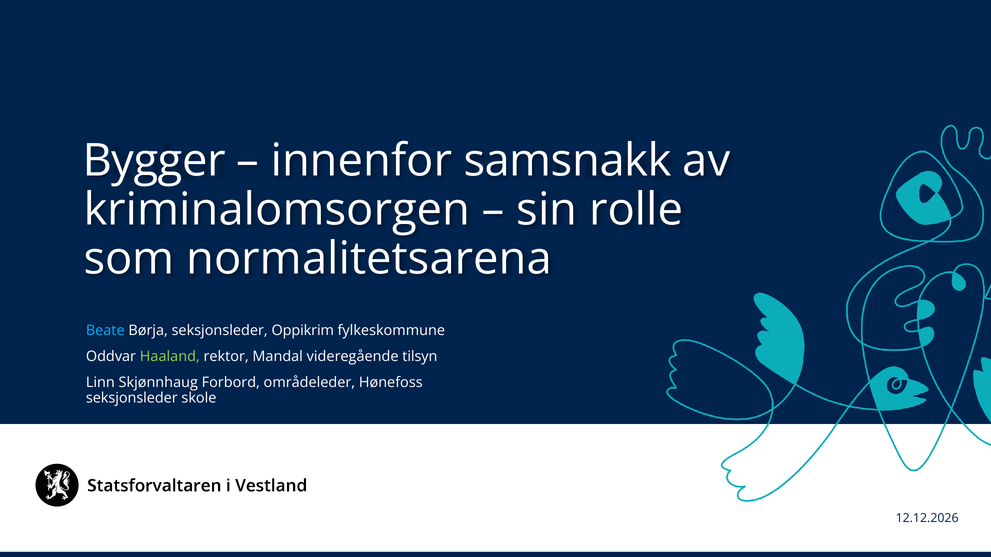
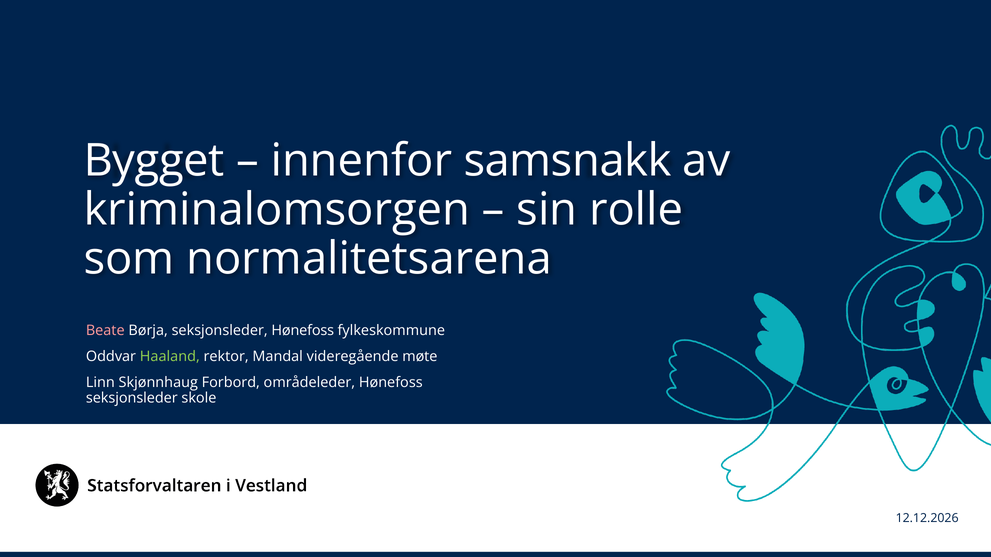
Bygger: Bygger -> Bygget
Beate colour: light blue -> pink
seksjonsleder Oppikrim: Oppikrim -> Hønefoss
tilsyn: tilsyn -> møte
